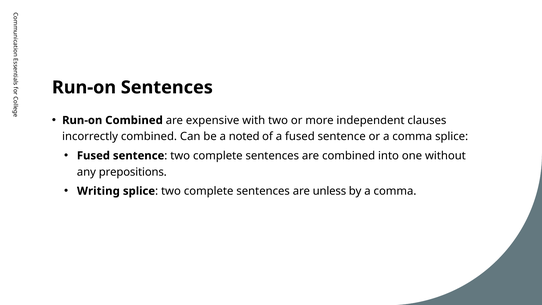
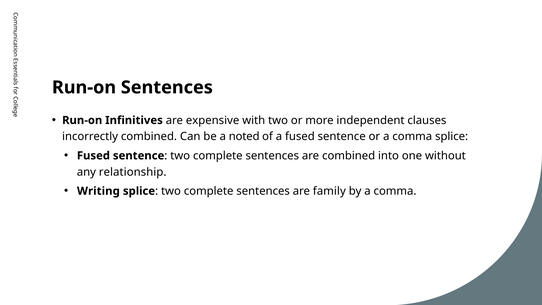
Run-on Combined: Combined -> Infinitives
prepositions: prepositions -> relationship
unless: unless -> family
